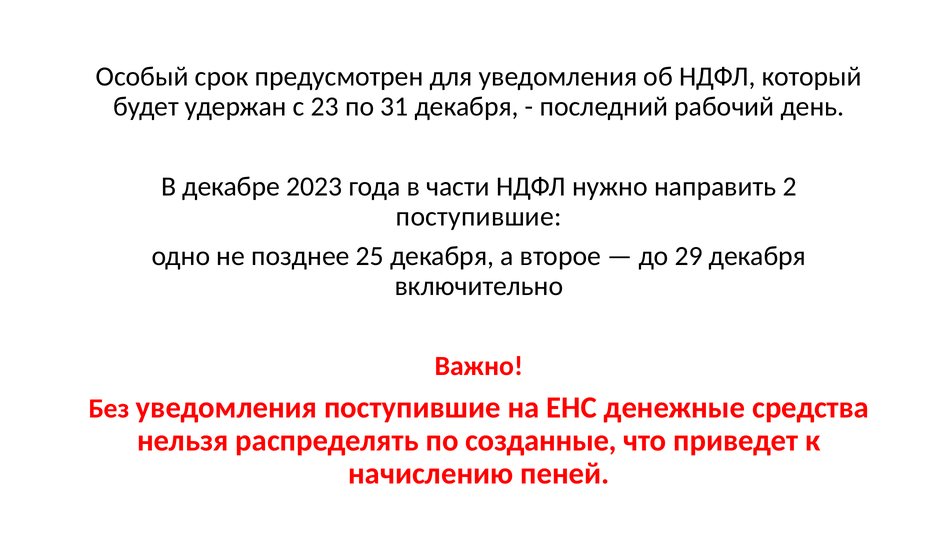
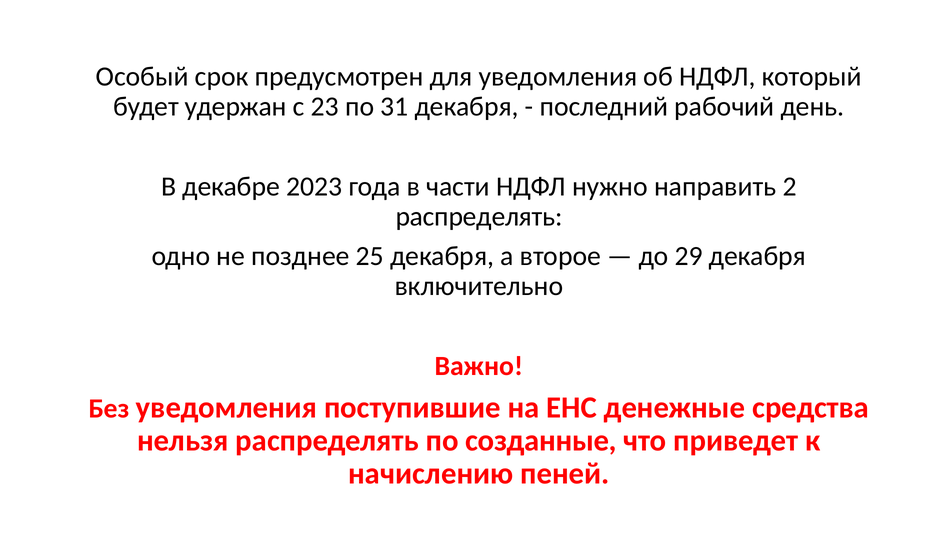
поступившие at (479, 216): поступившие -> распределять
